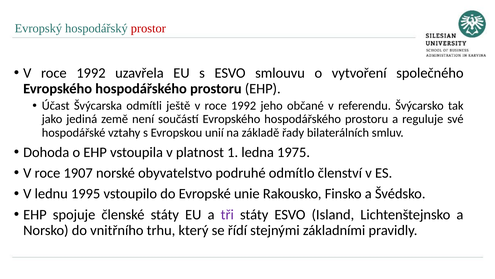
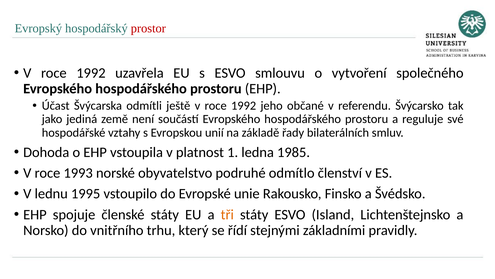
1975: 1975 -> 1985
1907: 1907 -> 1993
tři colour: purple -> orange
